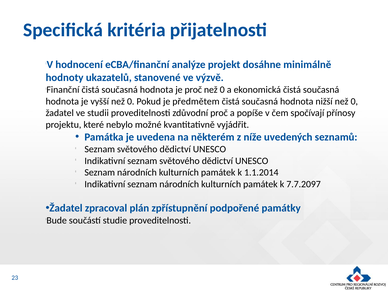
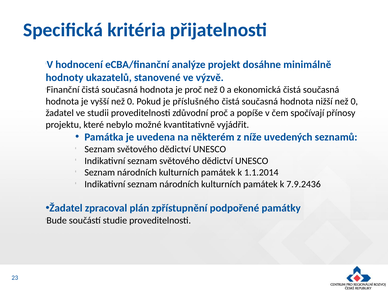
předmětem: předmětem -> příslušného
7.7.2097: 7.7.2097 -> 7.9.2436
